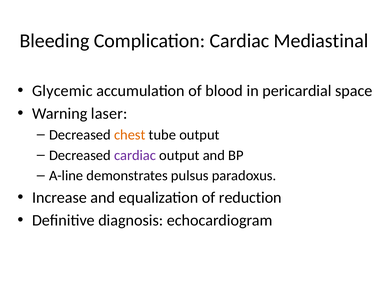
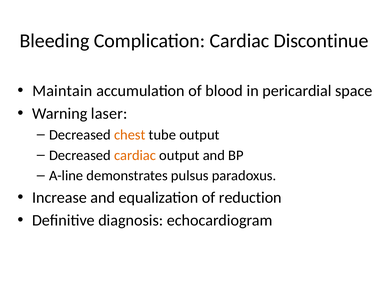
Mediastinal: Mediastinal -> Discontinue
Glycemic: Glycemic -> Maintain
cardiac at (135, 155) colour: purple -> orange
